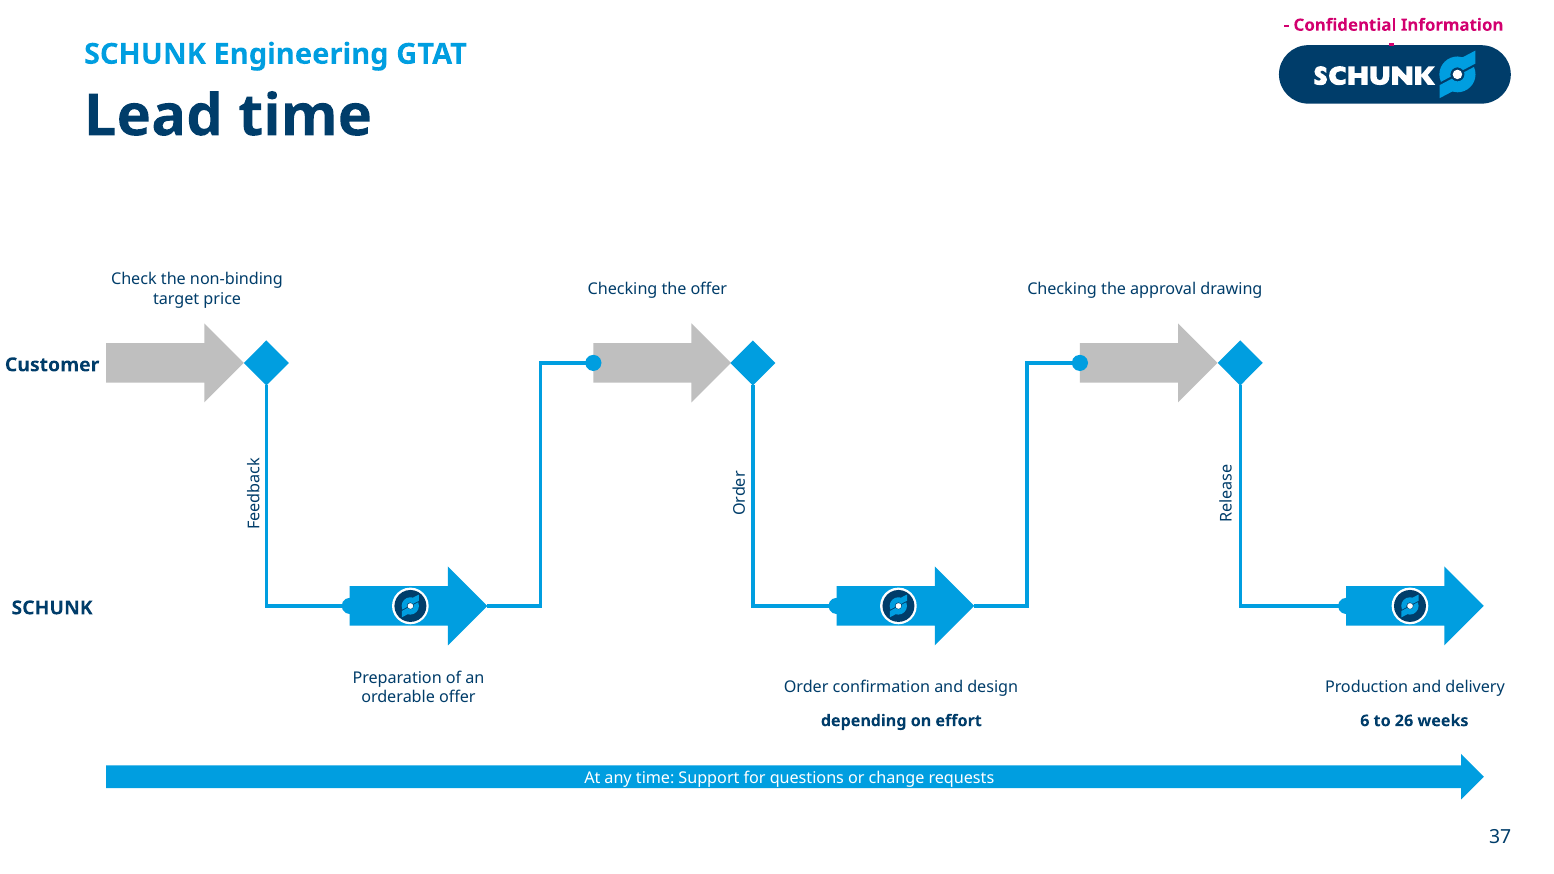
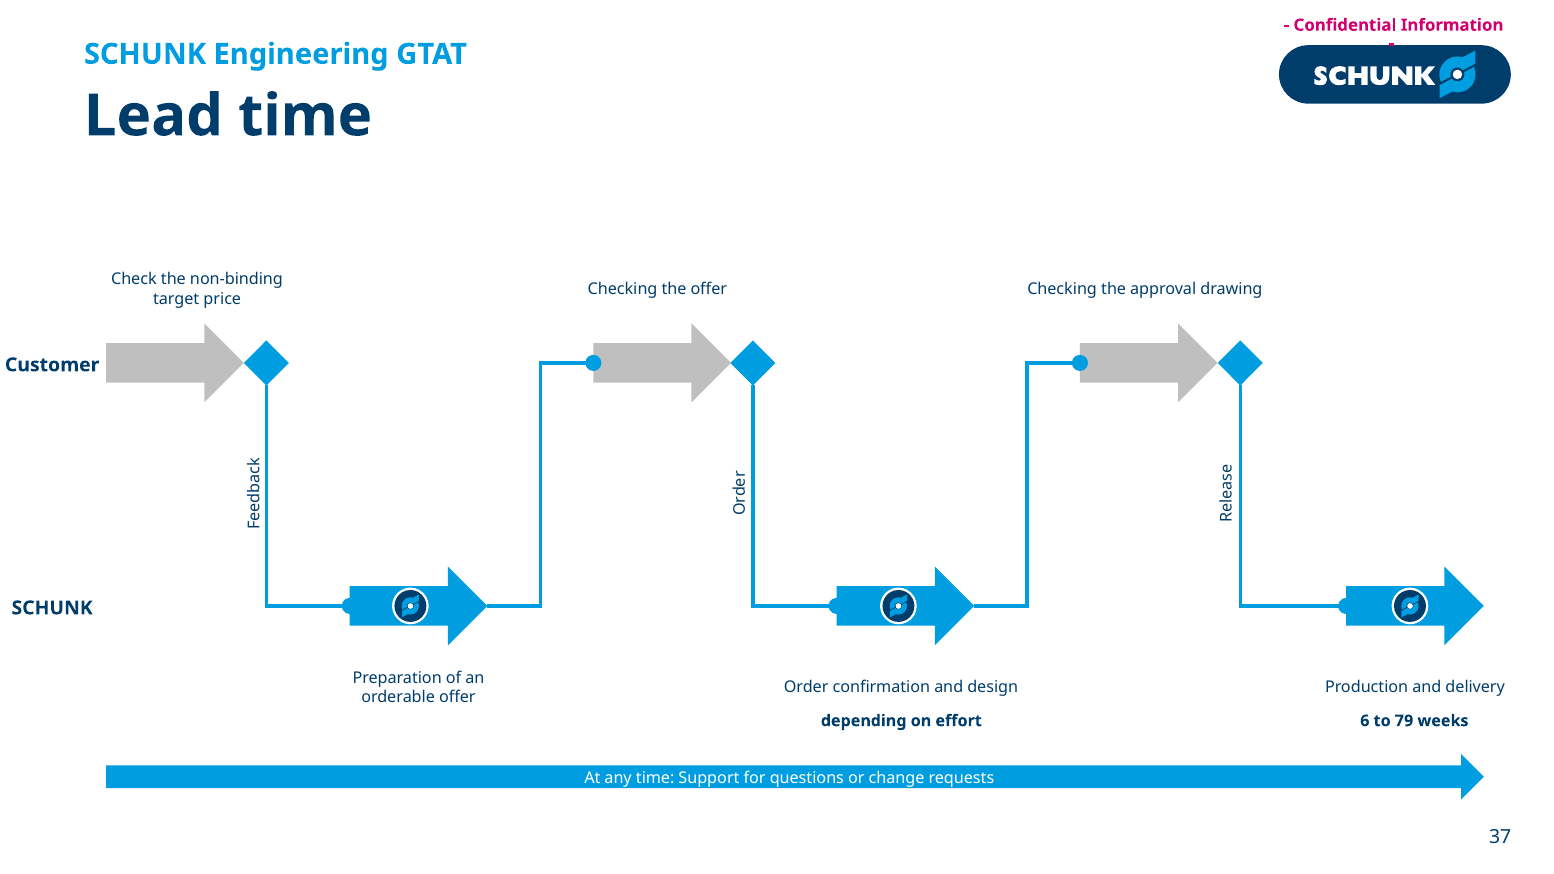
26: 26 -> 79
